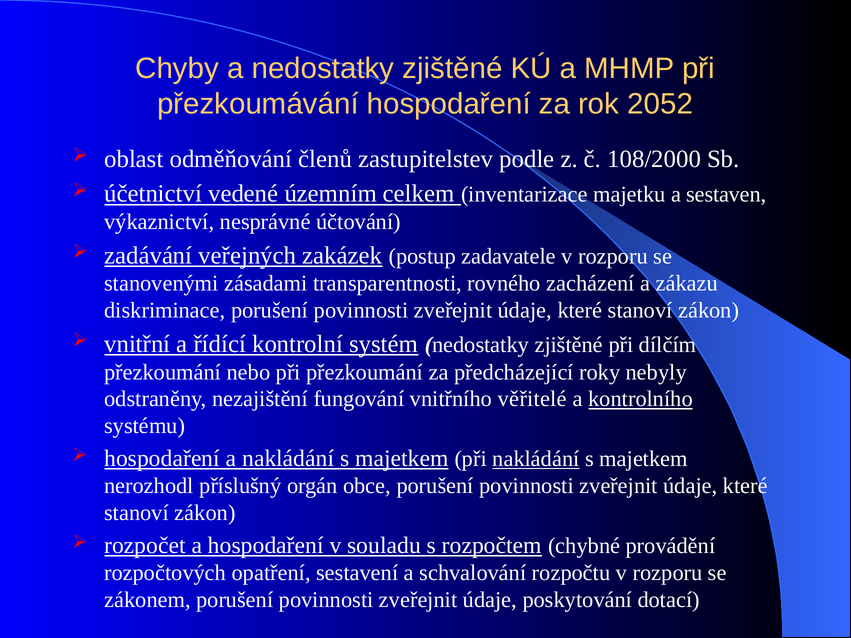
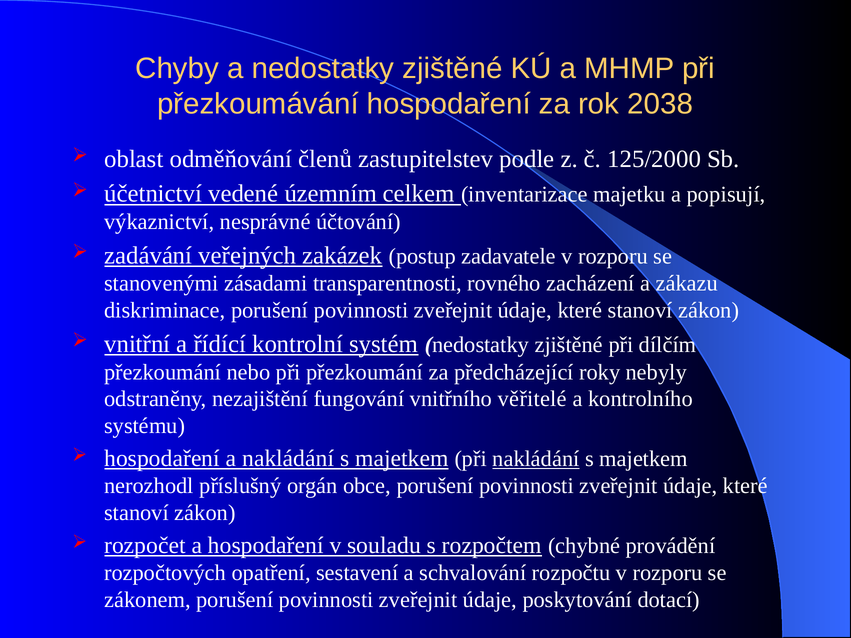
2052: 2052 -> 2038
108/2000: 108/2000 -> 125/2000
sestaven: sestaven -> popisují
kontrolního underline: present -> none
